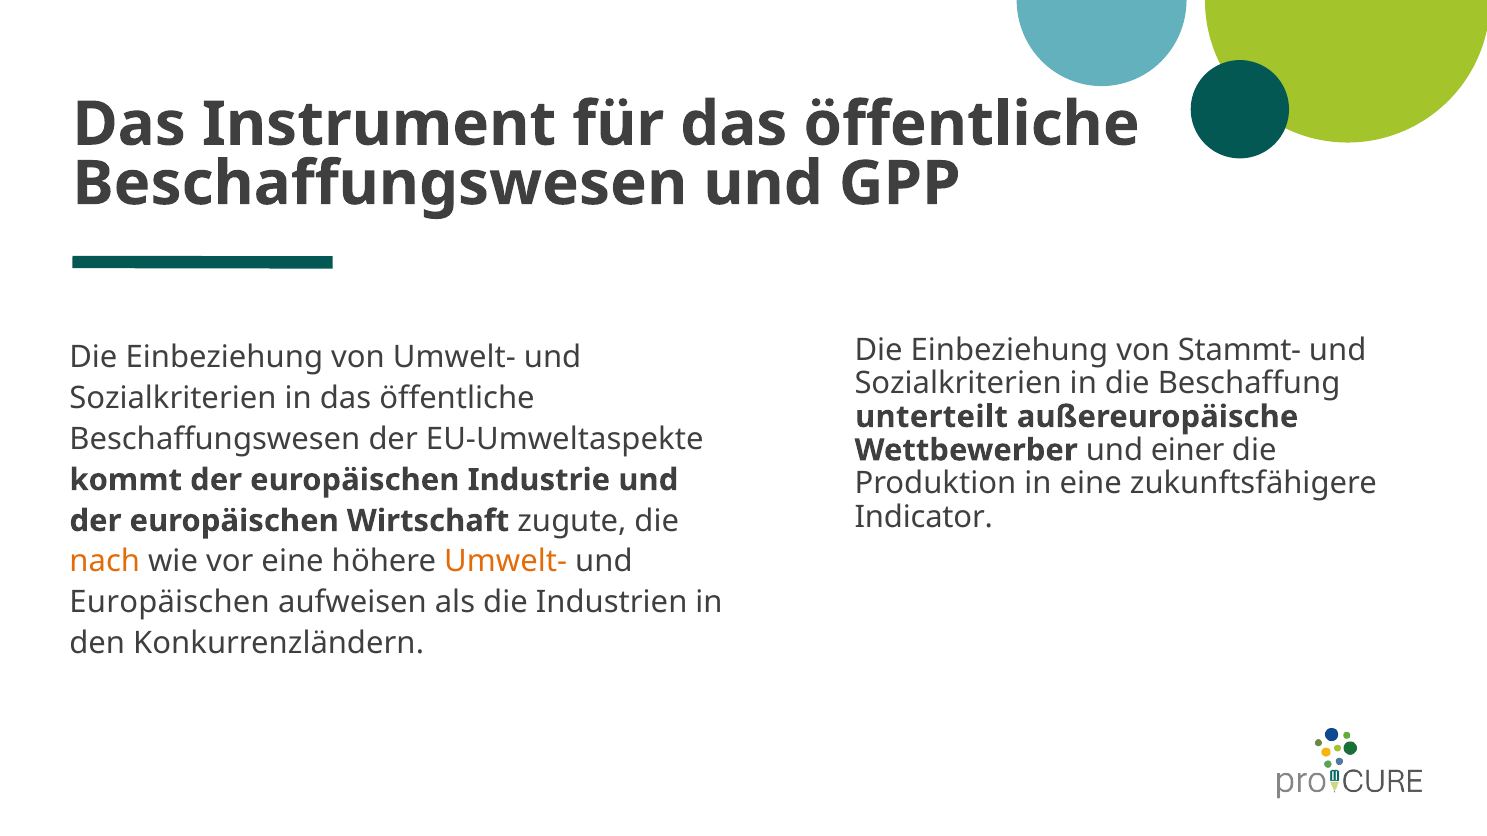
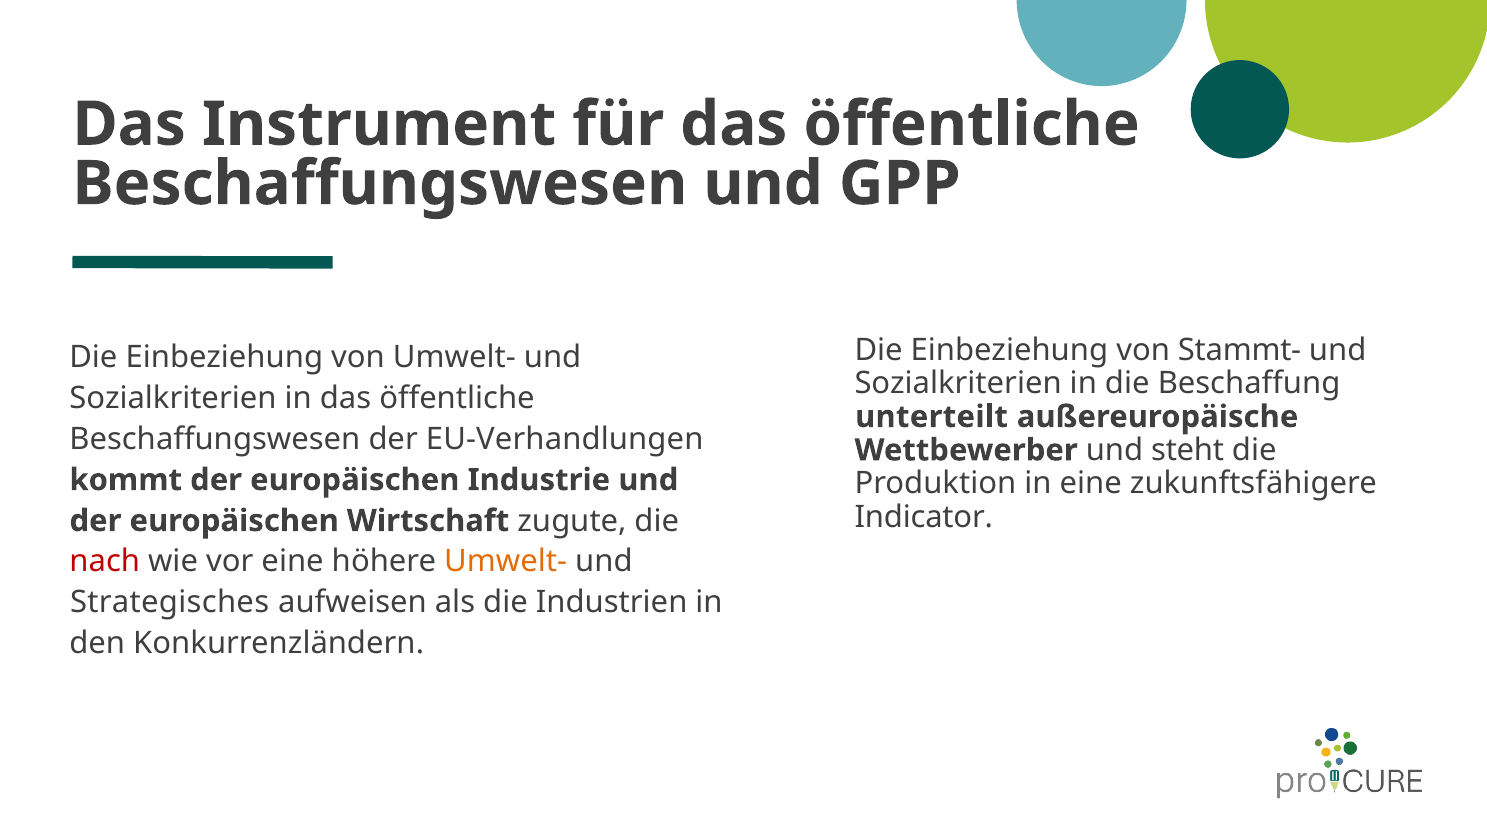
EU-Umweltaspekte: EU-Umweltaspekte -> EU-Verhandlungen
einer: einer -> steht
nach colour: orange -> red
Europäischen at (170, 603): Europäischen -> Strategisches
